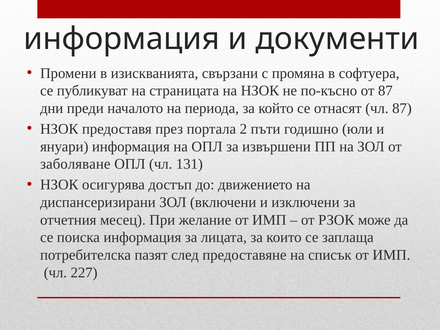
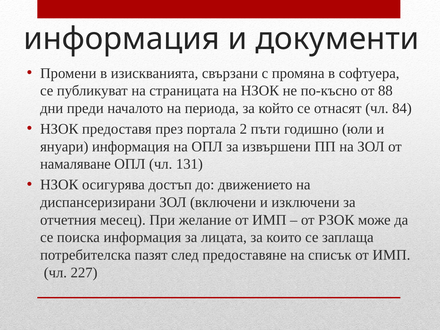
от 87: 87 -> 88
чл 87: 87 -> 84
заболяване: заболяване -> намаляване
